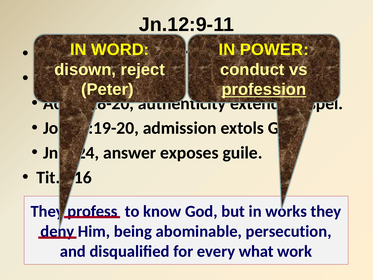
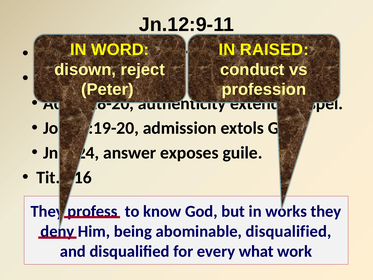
POWER: POWER -> RAISED
profession underline: present -> none
persecution at (289, 231): persecution -> disqualified
